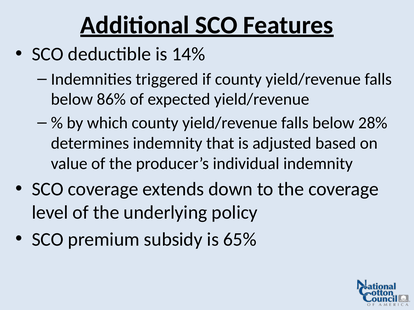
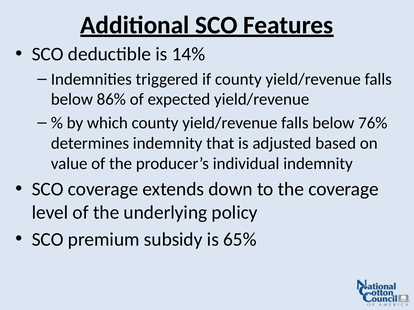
28%: 28% -> 76%
